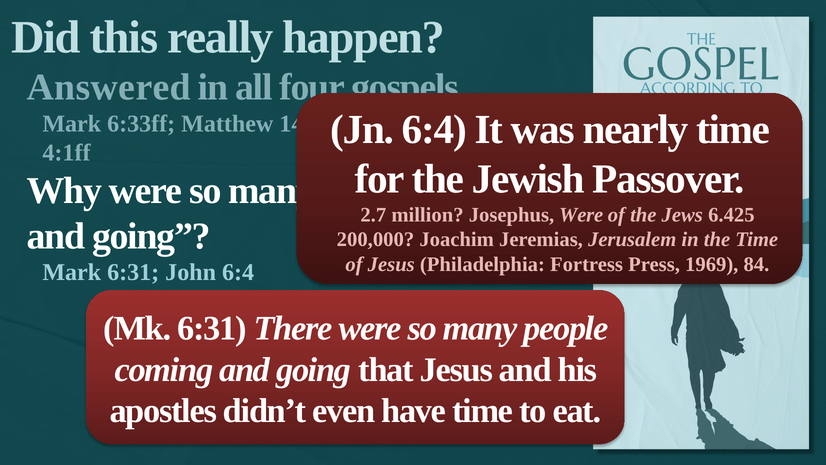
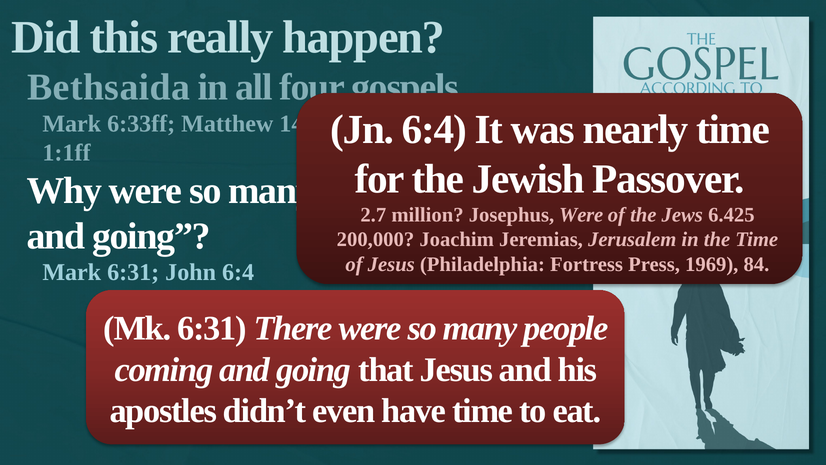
Answered: Answered -> Bethsaida
4:1ff: 4:1ff -> 1:1ff
